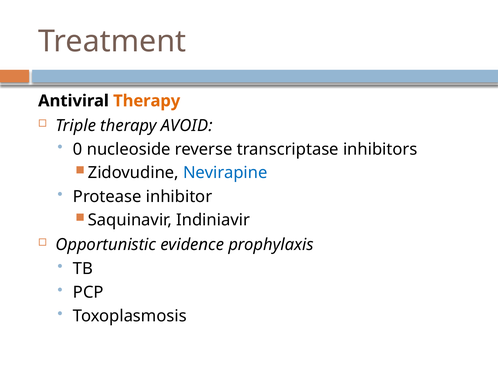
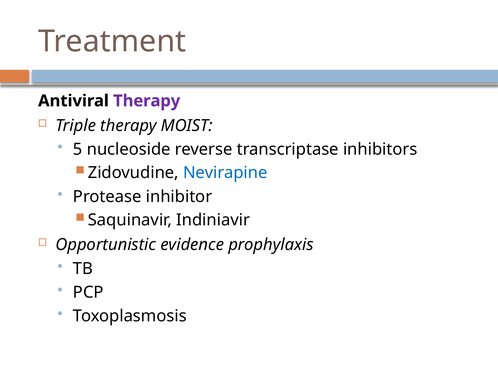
Therapy at (147, 101) colour: orange -> purple
AVOID: AVOID -> MOIST
0: 0 -> 5
